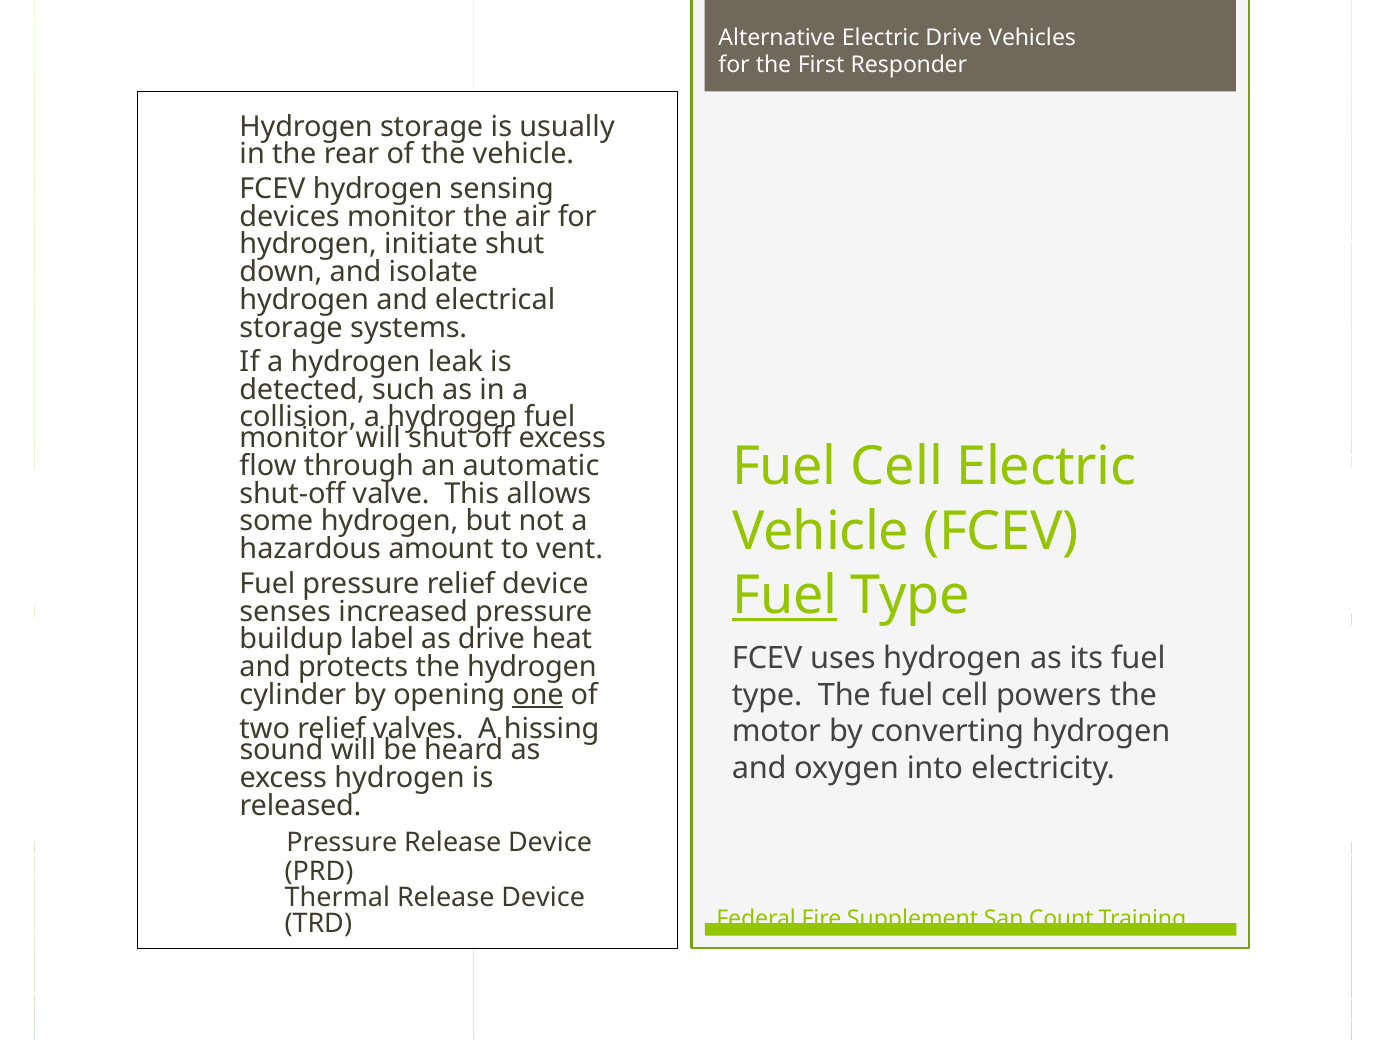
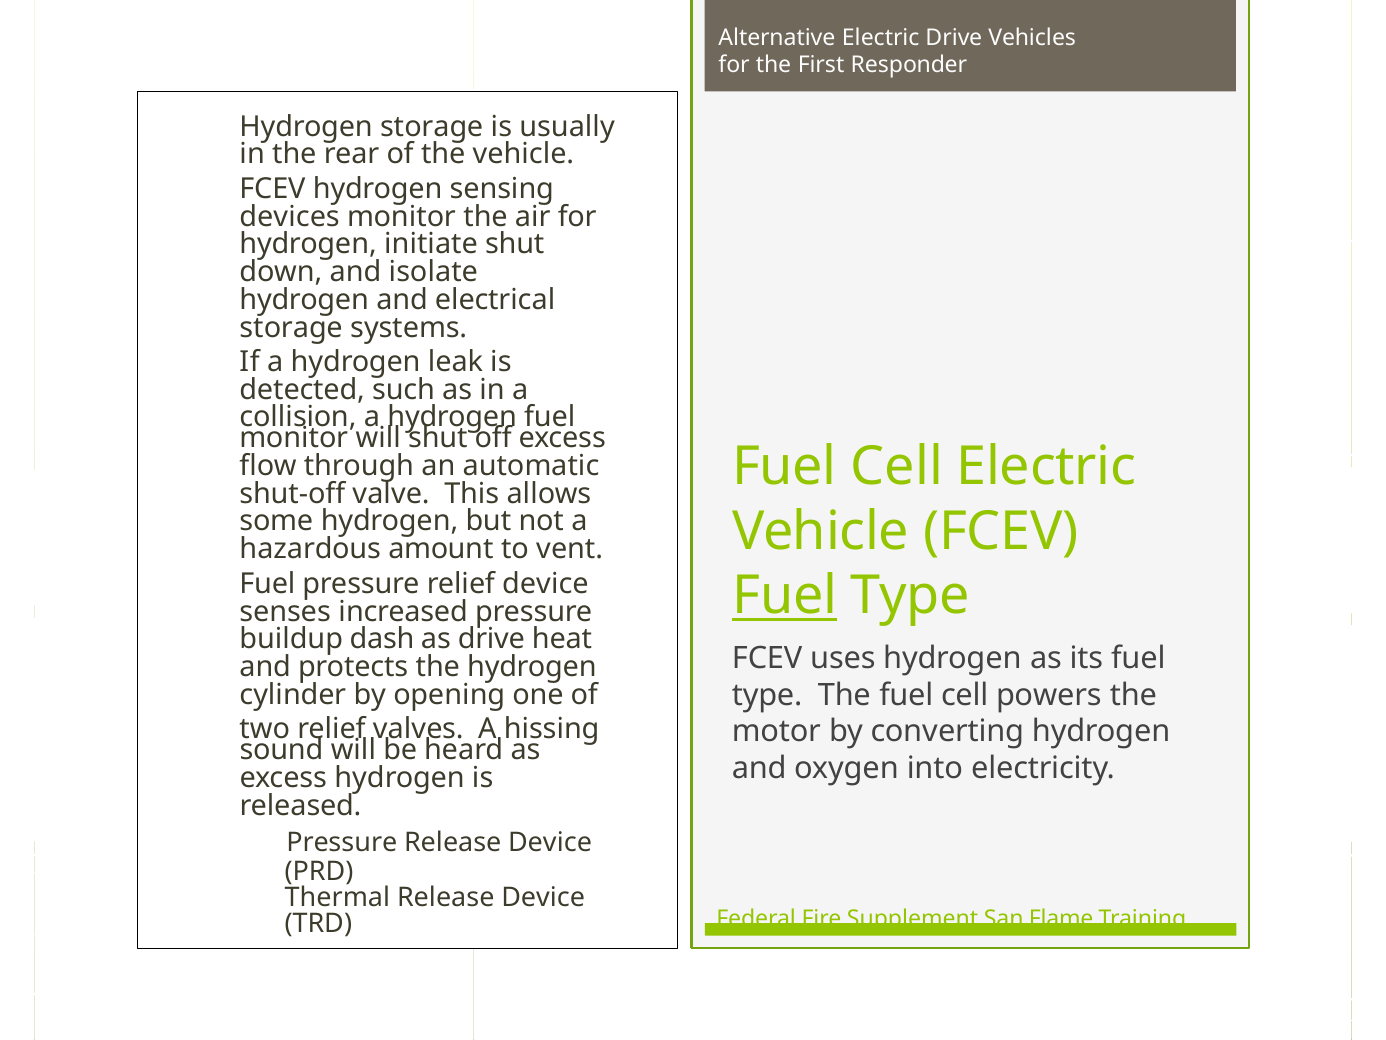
label: label -> dash
one underline: present -> none
Count: Count -> Flame
